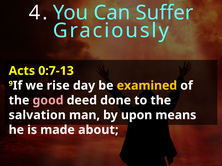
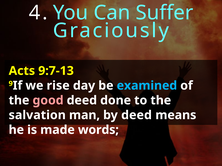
0:7-13: 0:7-13 -> 9:7-13
examined colour: yellow -> light blue
by upon: upon -> deed
about: about -> words
